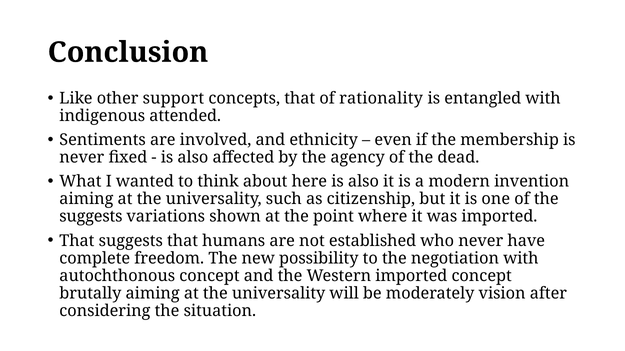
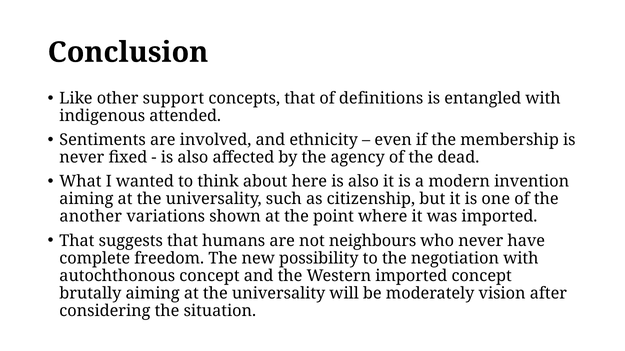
rationality: rationality -> definitions
suggests at (91, 217): suggests -> another
established: established -> neighbours
